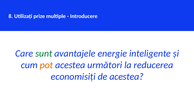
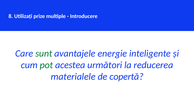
pot colour: orange -> green
economisiți: economisiți -> materialele
de acestea: acestea -> copertă
